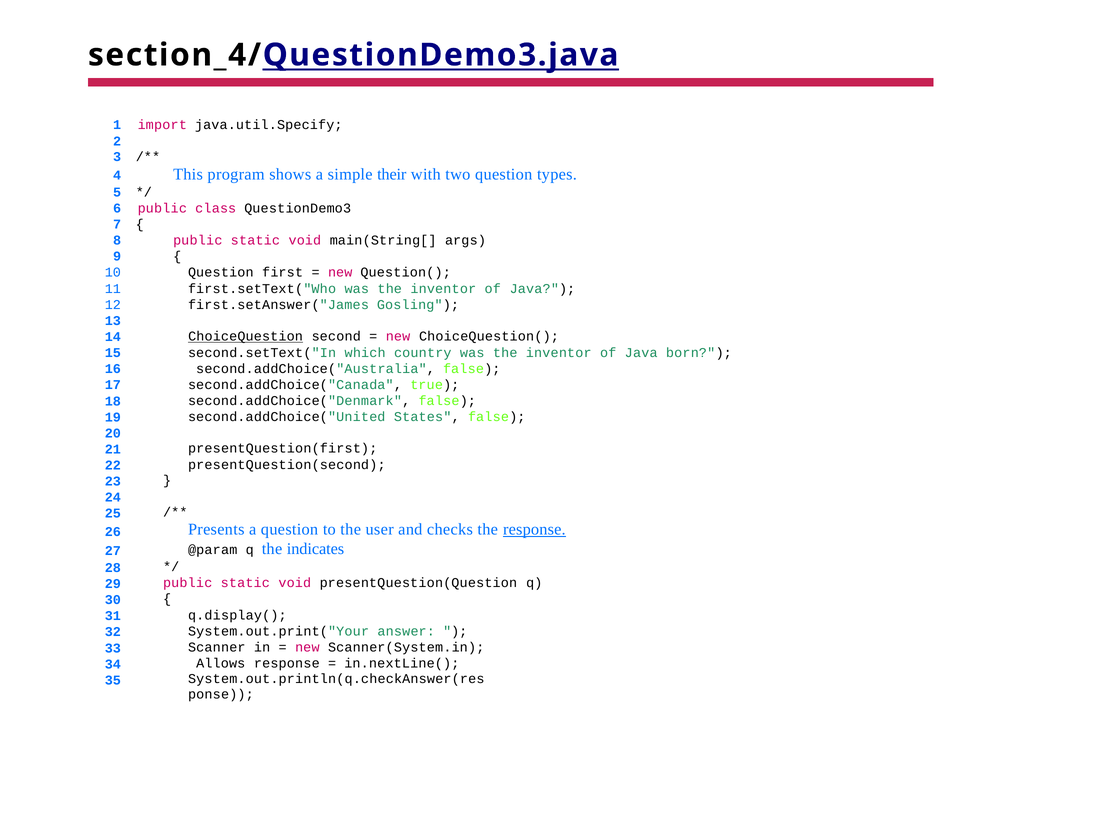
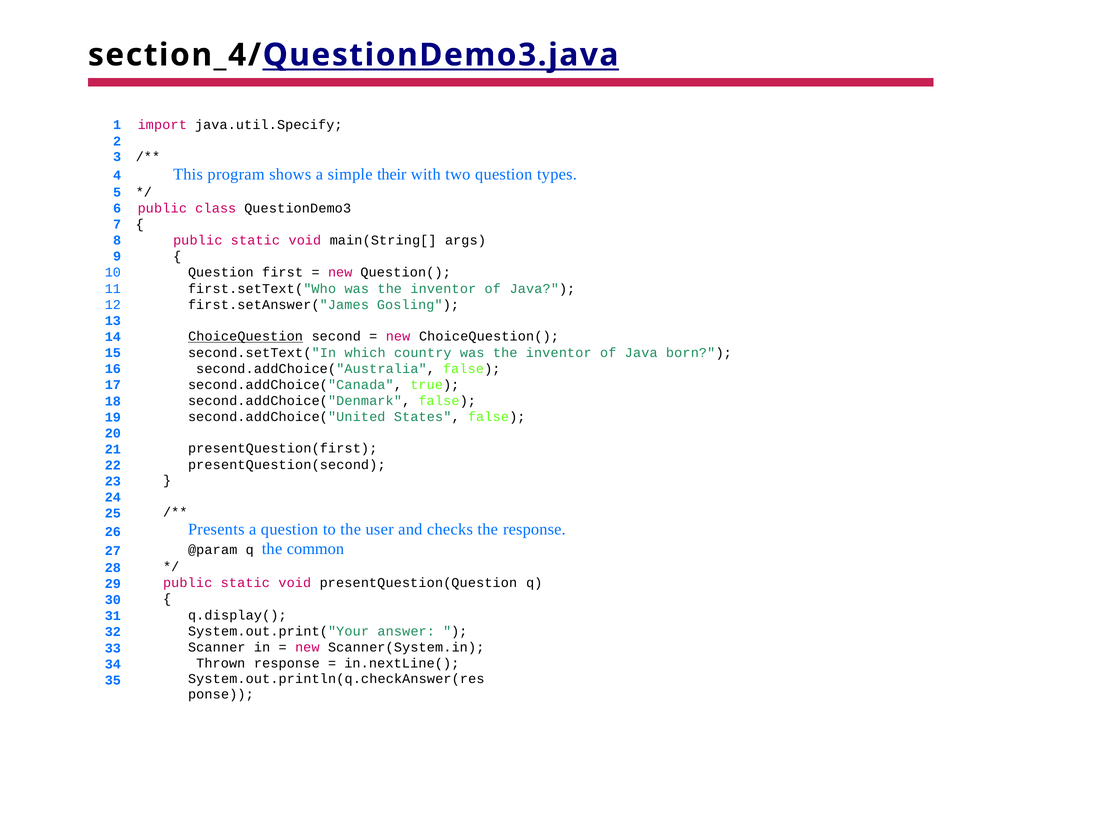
response at (534, 530) underline: present -> none
indicates: indicates -> common
Allows: Allows -> Thrown
